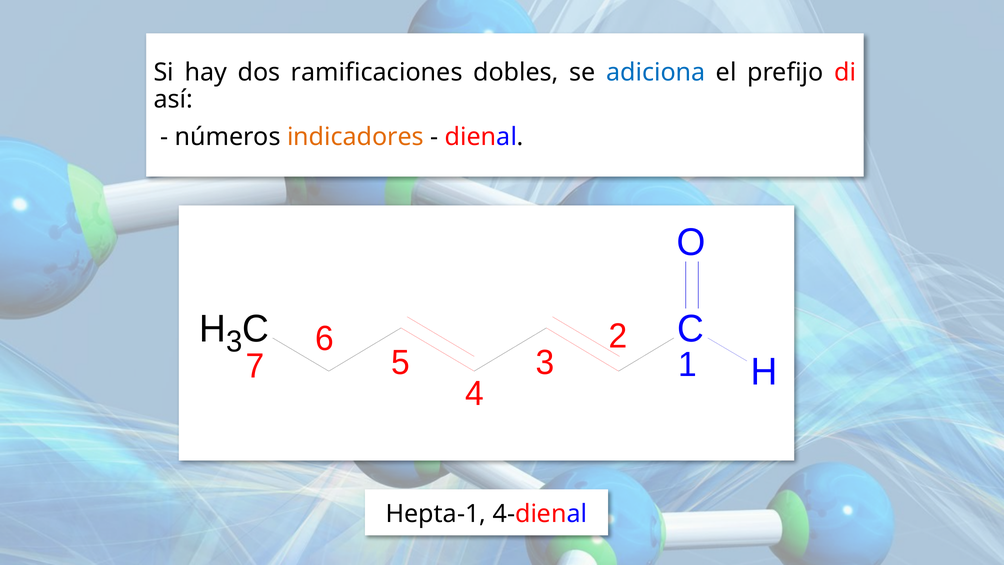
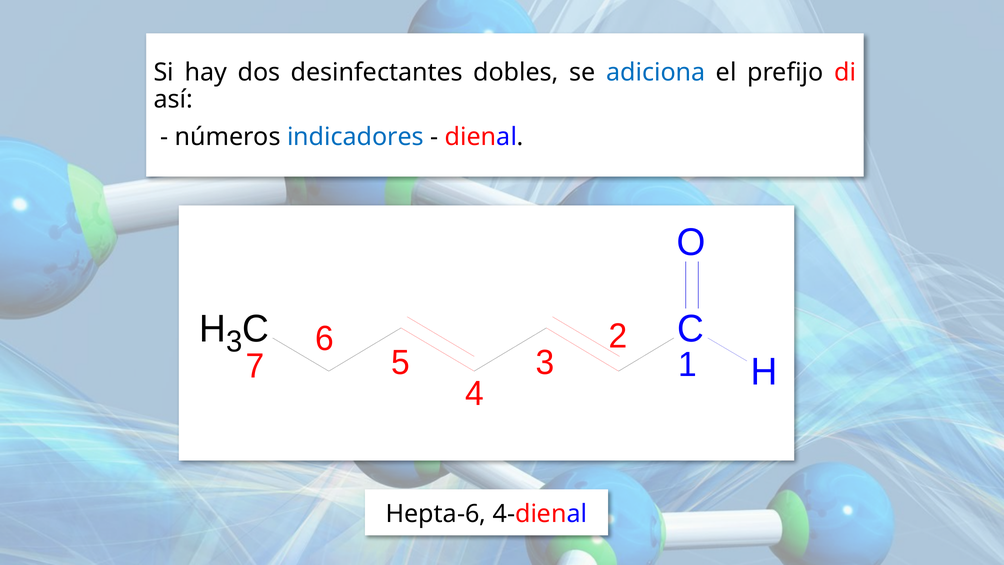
ramificaciones: ramificaciones -> desinfectantes
indicadores colour: orange -> blue
Hepta-1: Hepta-1 -> Hepta-6
